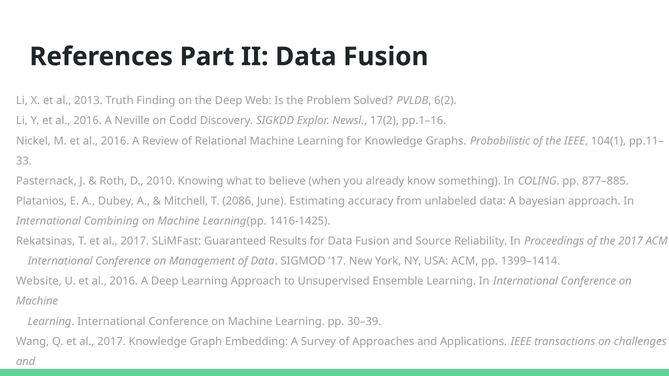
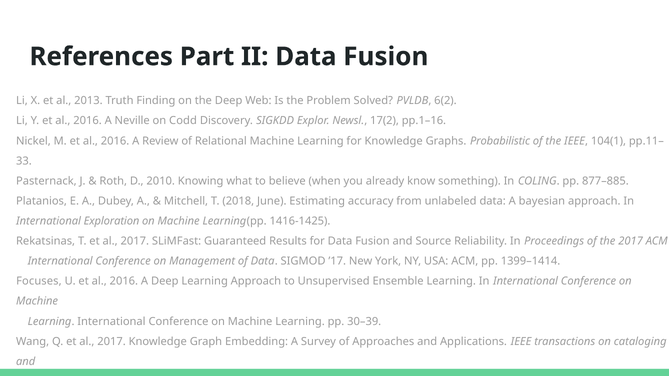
2086: 2086 -> 2018
Combining: Combining -> Exploration
Website: Website -> Focuses
challenges: challenges -> cataloging
